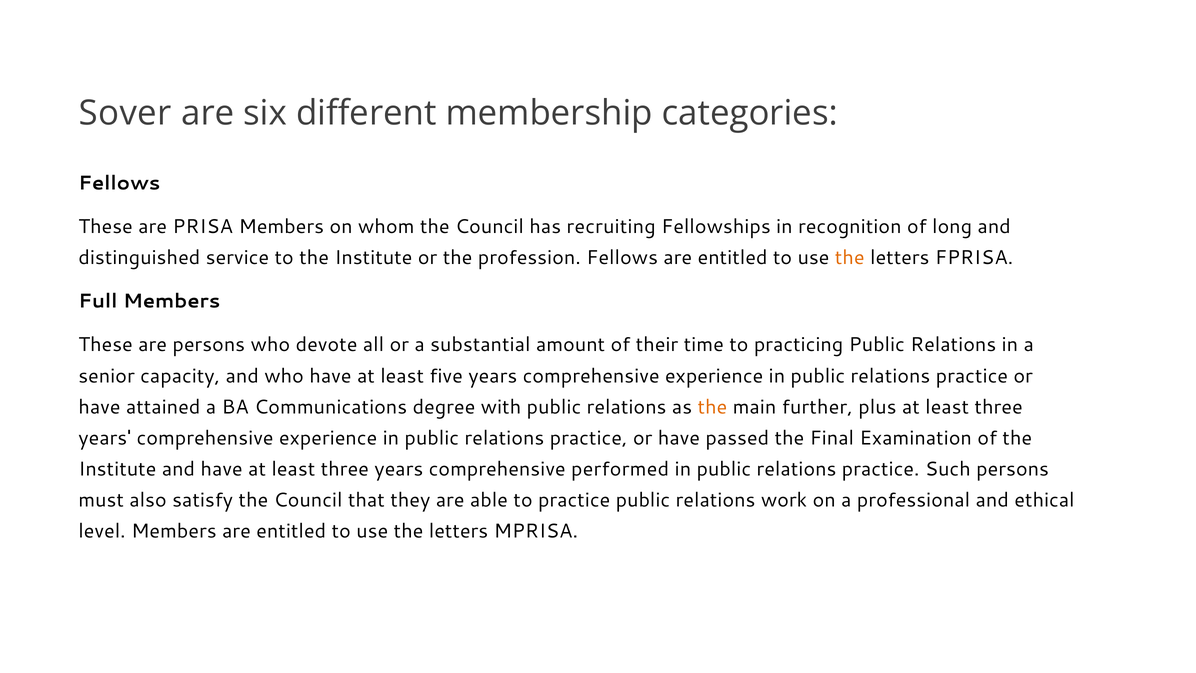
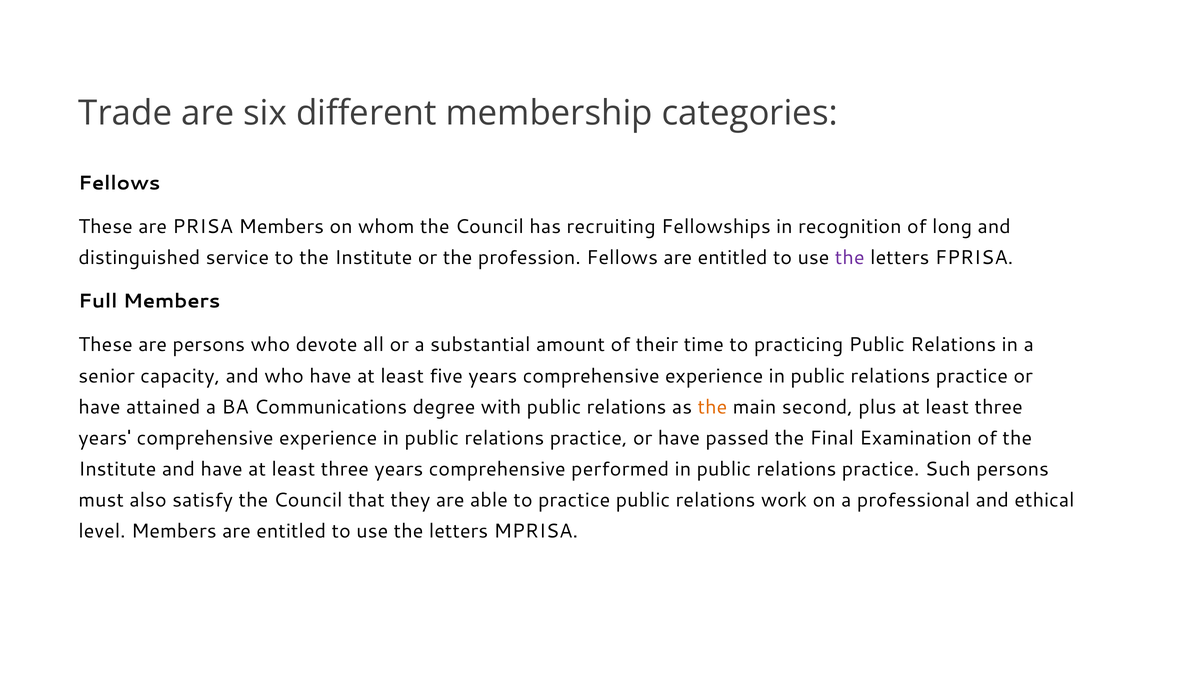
Sover: Sover -> Trade
the at (850, 258) colour: orange -> purple
further: further -> second
